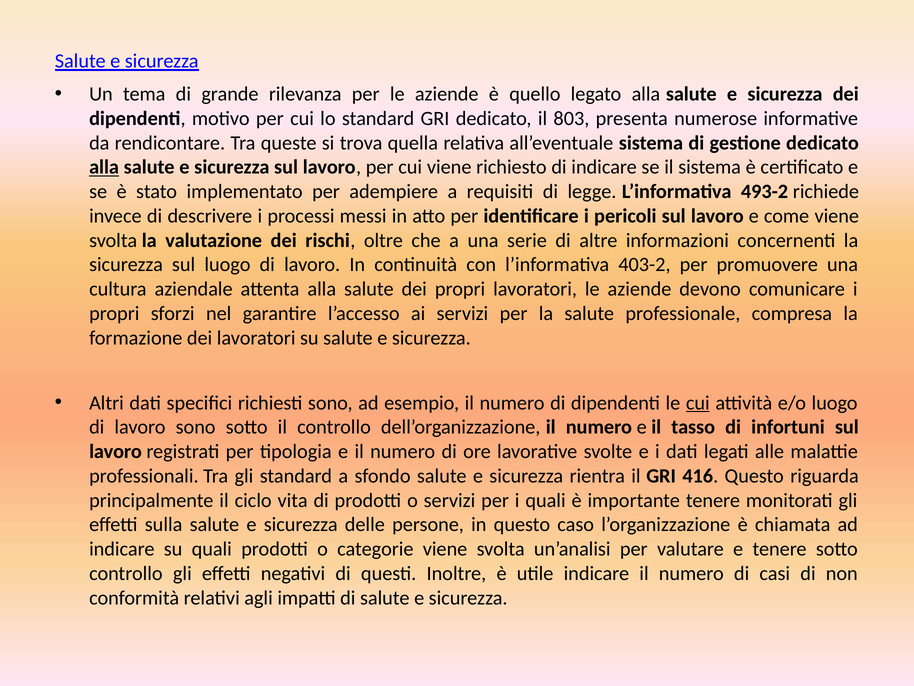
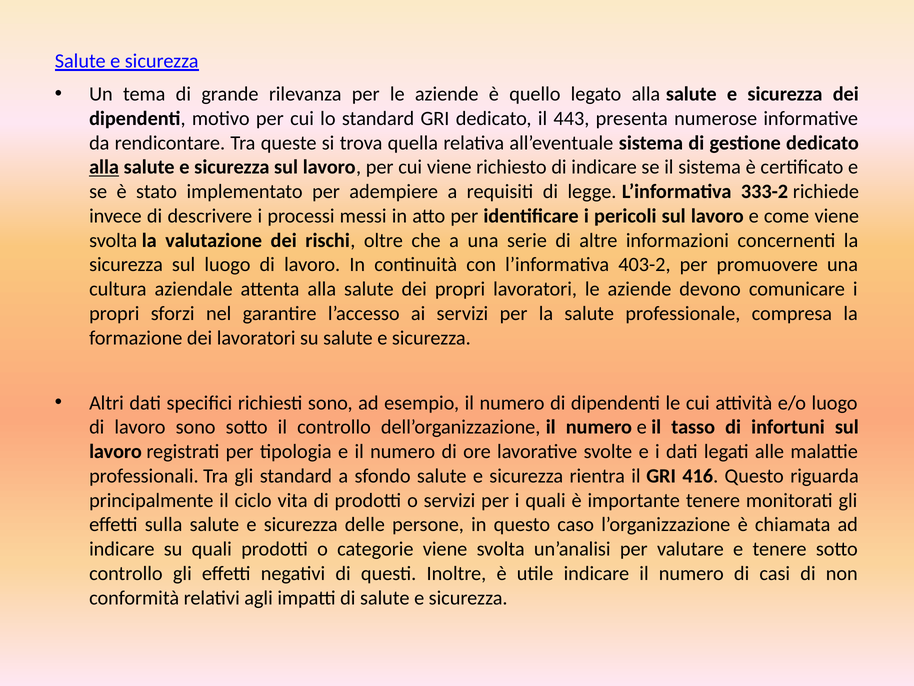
803: 803 -> 443
493-2: 493-2 -> 333-2
cui at (698, 403) underline: present -> none
